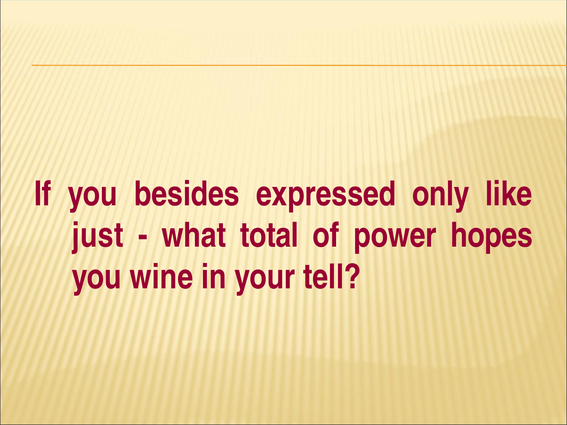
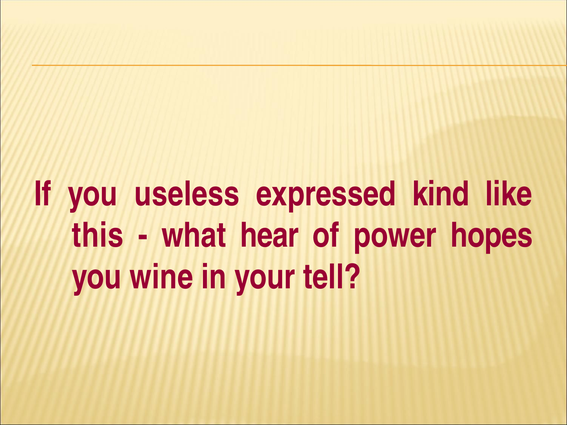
besides: besides -> useless
only: only -> kind
just: just -> this
total: total -> hear
